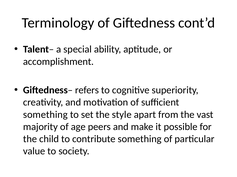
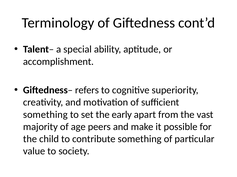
style: style -> early
